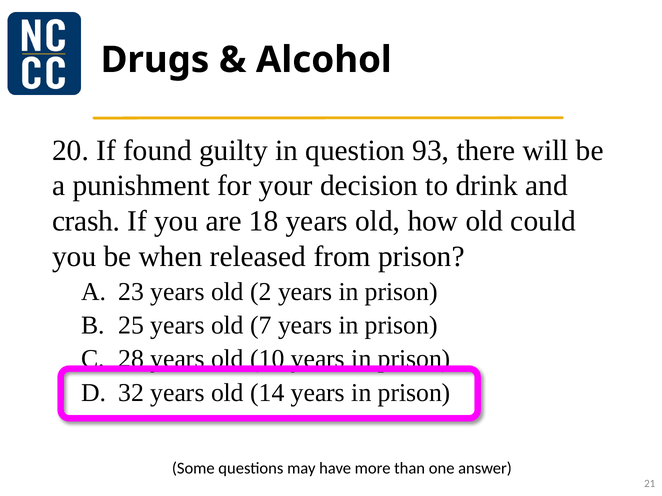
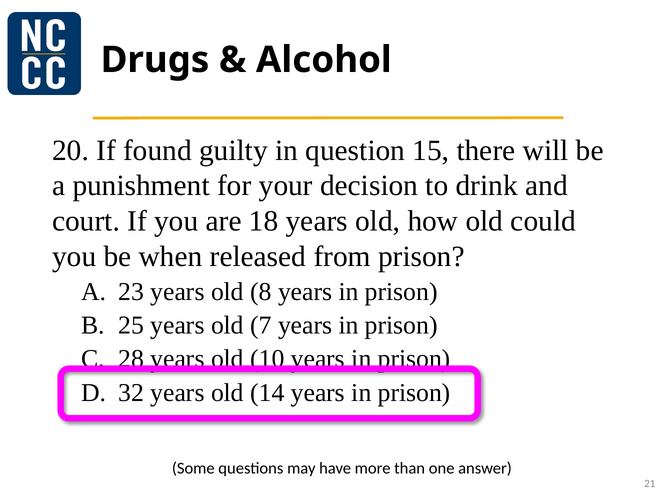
93: 93 -> 15
crash: crash -> court
2: 2 -> 8
